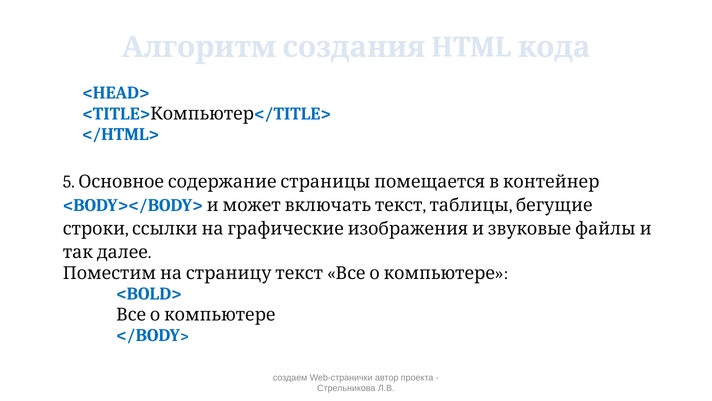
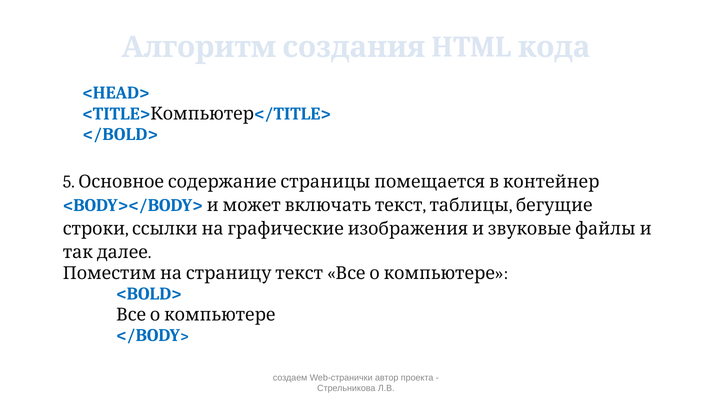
</HTML>: </HTML> -> </BOLD>
